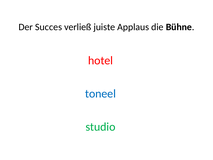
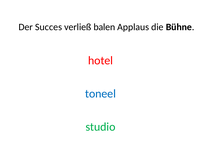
juiste: juiste -> balen
